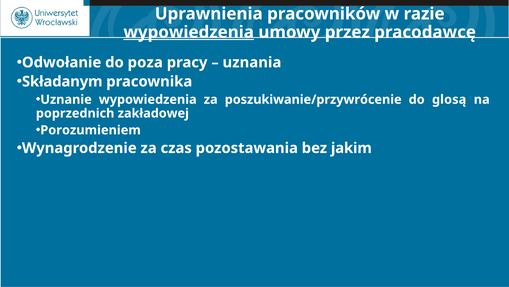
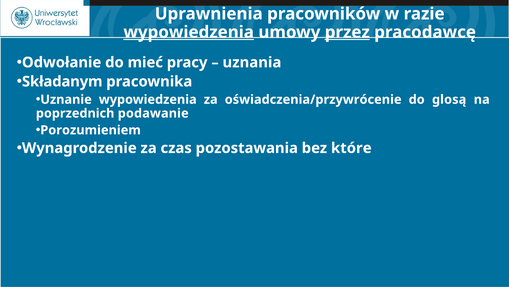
przez underline: none -> present
poza: poza -> mieć
poszukiwanie/przywrócenie: poszukiwanie/przywrócenie -> oświadczenia/przywrócenie
zakładowej: zakładowej -> podawanie
jakim: jakim -> które
